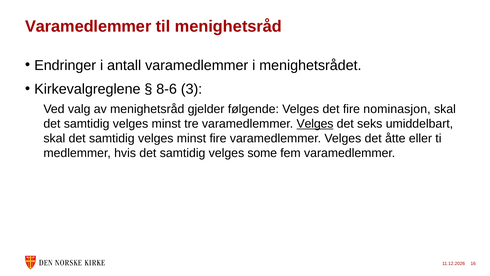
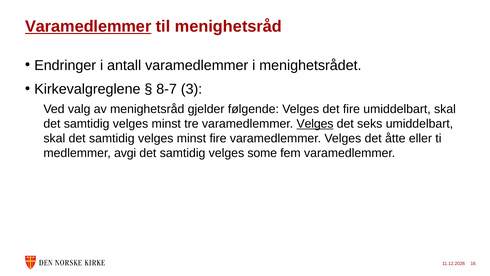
Varamedlemmer at (88, 26) underline: none -> present
8-6: 8-6 -> 8-7
fire nominasjon: nominasjon -> umiddelbart
hvis: hvis -> avgi
